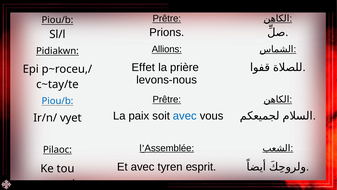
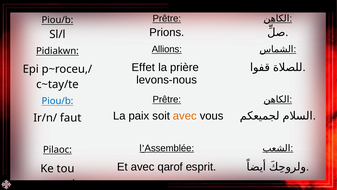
vyet: vyet -> faut
avec at (185, 116) colour: blue -> orange
tyren: tyren -> qarof
